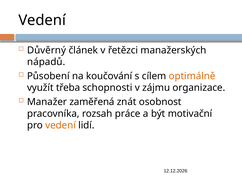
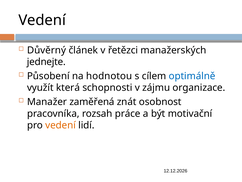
nápadů: nápadů -> jednejte
koučování: koučování -> hodnotou
optimálně colour: orange -> blue
třeba: třeba -> která
